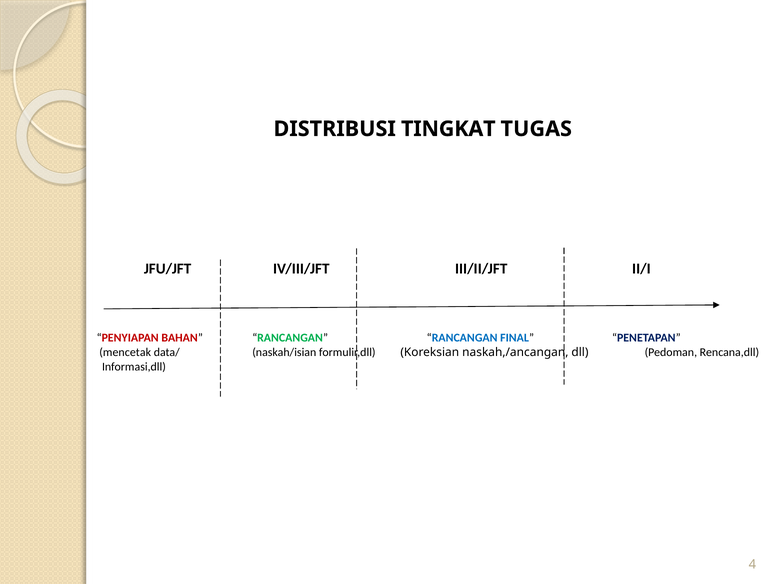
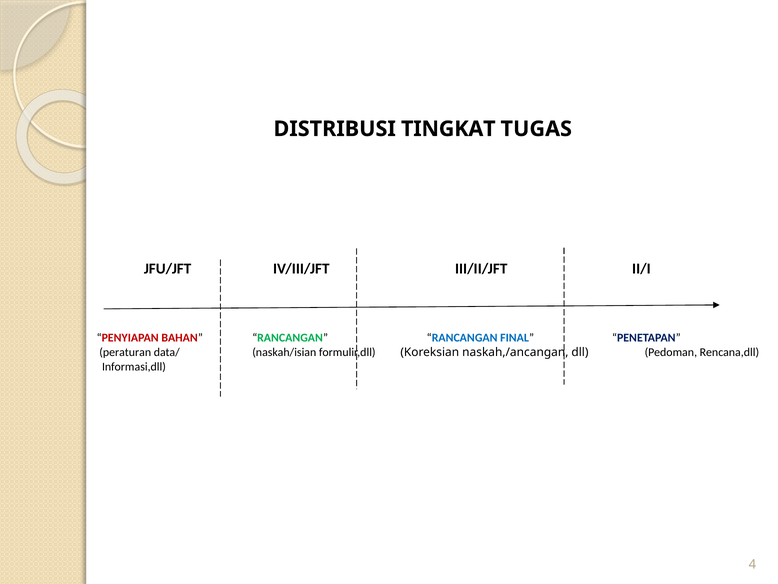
mencetak: mencetak -> peraturan
